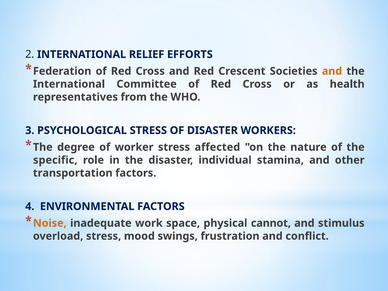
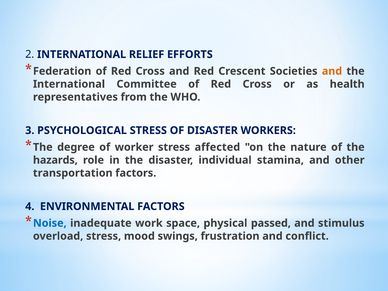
specific: specific -> hazards
Noise colour: orange -> blue
cannot: cannot -> passed
